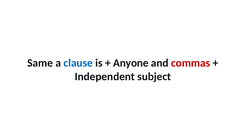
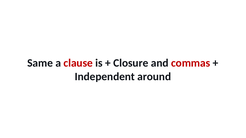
clause colour: blue -> red
Anyone: Anyone -> Closure
subject: subject -> around
